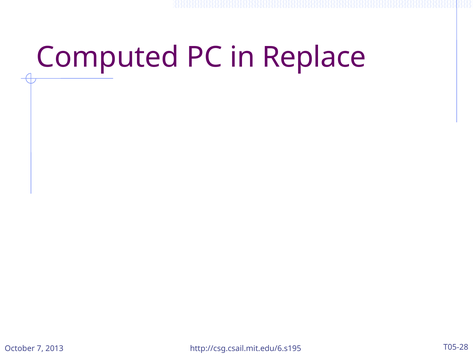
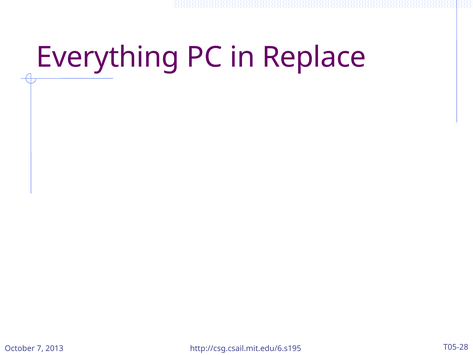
Computed: Computed -> Everything
